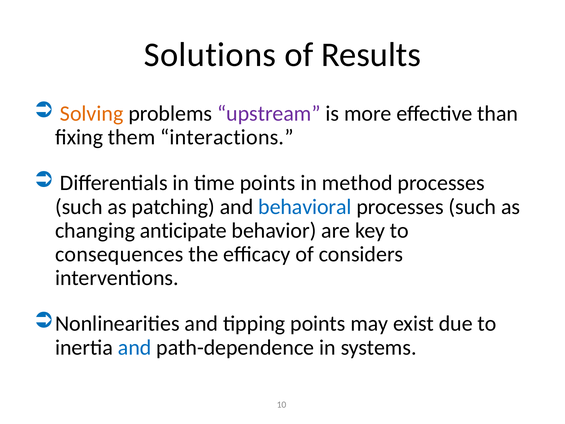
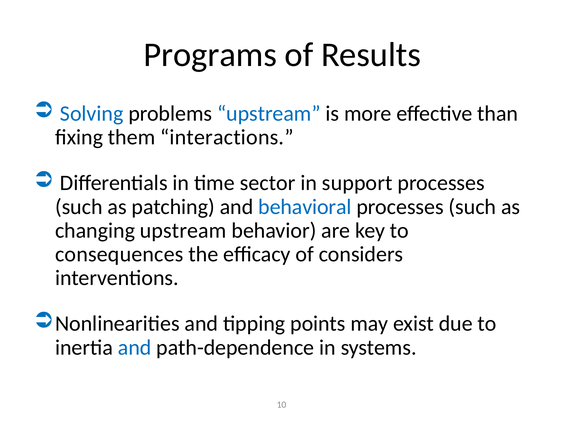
Solutions: Solutions -> Programs
Solving colour: orange -> blue
upstream at (269, 113) colour: purple -> blue
time points: points -> sector
method: method -> support
changing anticipate: anticipate -> upstream
